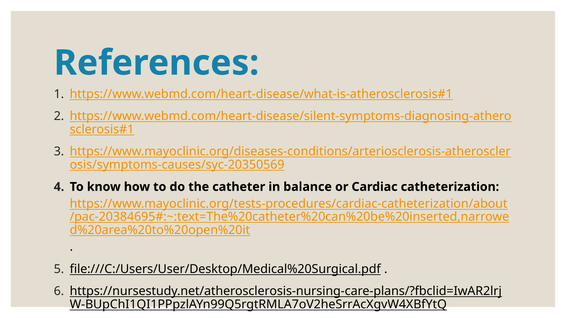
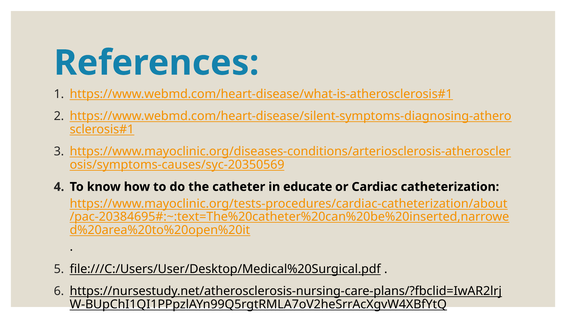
balance: balance -> educate
